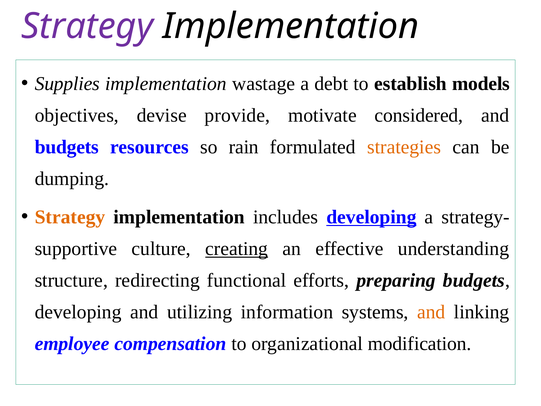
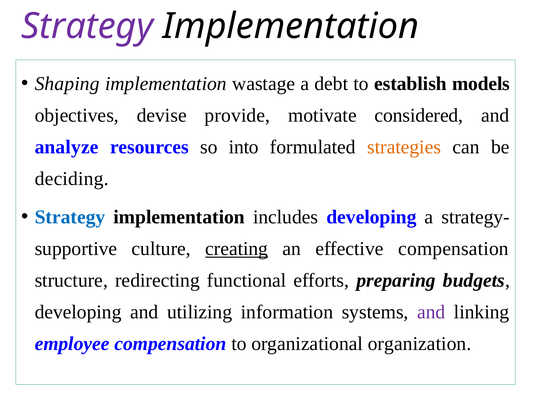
Supplies: Supplies -> Shaping
budgets at (67, 147): budgets -> analyze
rain: rain -> into
dumping: dumping -> deciding
Strategy at (70, 217) colour: orange -> blue
developing at (371, 217) underline: present -> none
effective understanding: understanding -> compensation
and at (431, 312) colour: orange -> purple
modification: modification -> organization
